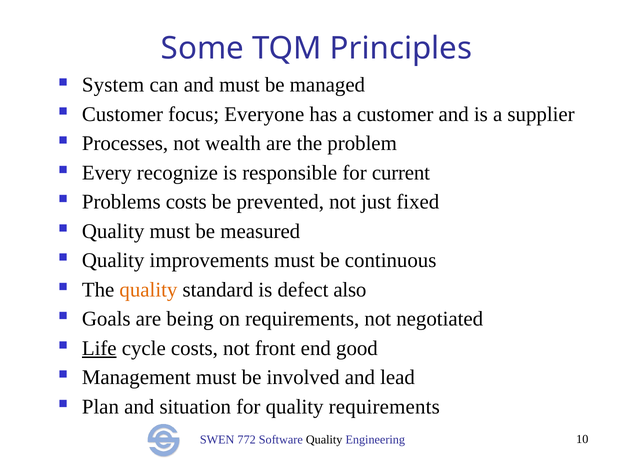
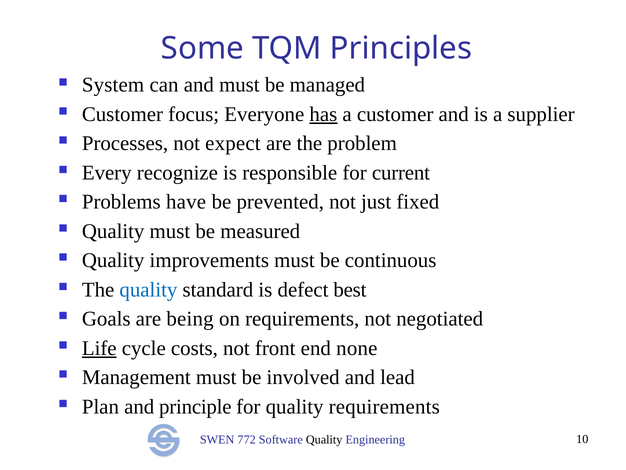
has underline: none -> present
wealth: wealth -> expect
Problems costs: costs -> have
quality at (148, 289) colour: orange -> blue
also: also -> best
good: good -> none
situation: situation -> principle
